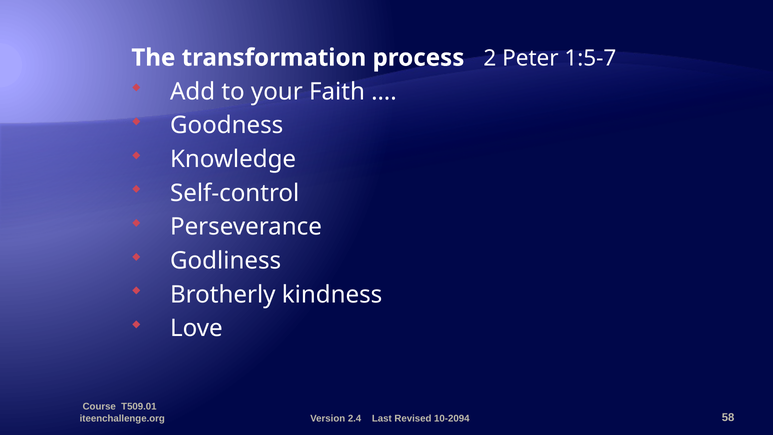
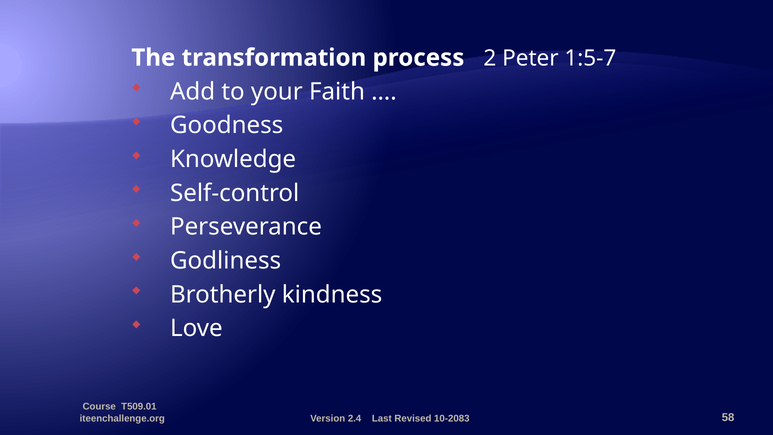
10-2094: 10-2094 -> 10-2083
